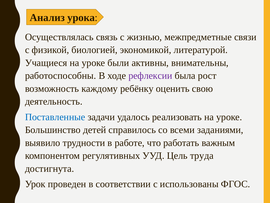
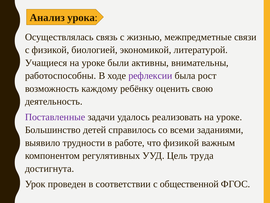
Поставленные colour: blue -> purple
что работать: работать -> физикой
использованы: использованы -> общественной
